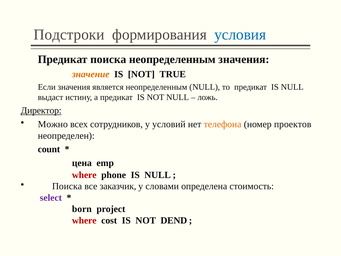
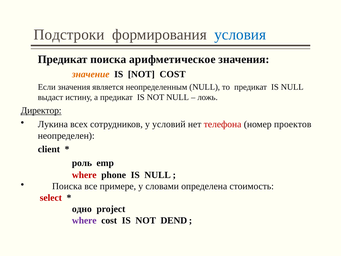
поиска неопределенным: неопределенным -> арифметическое
NOT TRUE: TRUE -> COST
Можно: Можно -> Лукина
телефона colour: orange -> red
count: count -> client
цена: цена -> роль
заказчик: заказчик -> примере
select colour: purple -> red
born: born -> одно
where at (84, 220) colour: red -> purple
